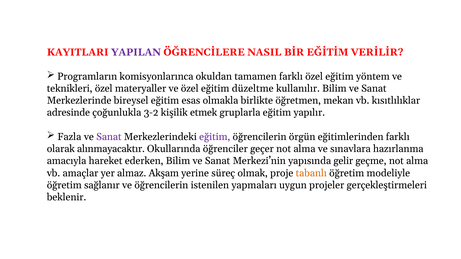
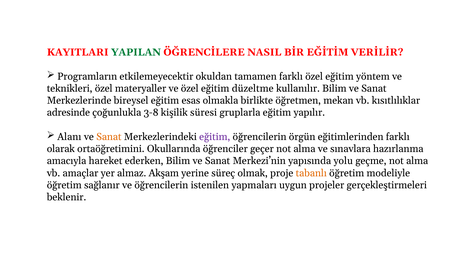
YAPILAN colour: purple -> green
komisyonlarınca: komisyonlarınca -> etkilemeyecektir
3-2: 3-2 -> 3-8
etmek: etmek -> süresi
Fazla: Fazla -> Alanı
Sanat at (109, 137) colour: purple -> orange
alınmayacaktır: alınmayacaktır -> ortaöğretimini
gelir: gelir -> yolu
